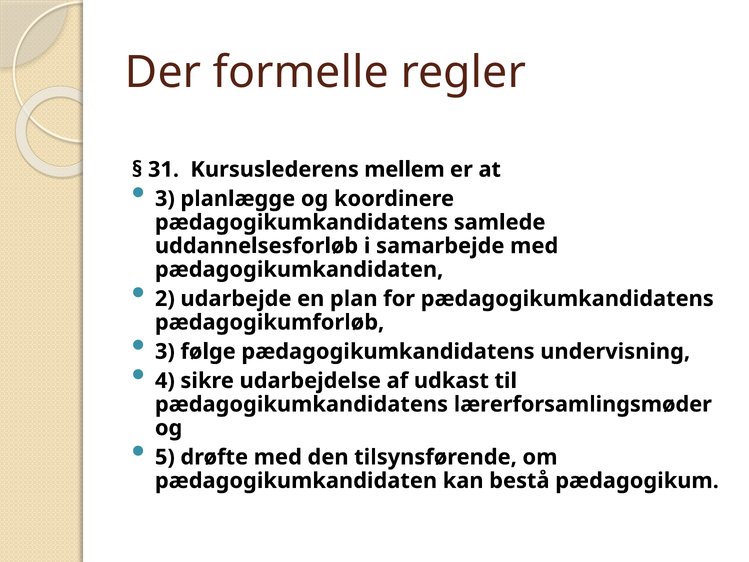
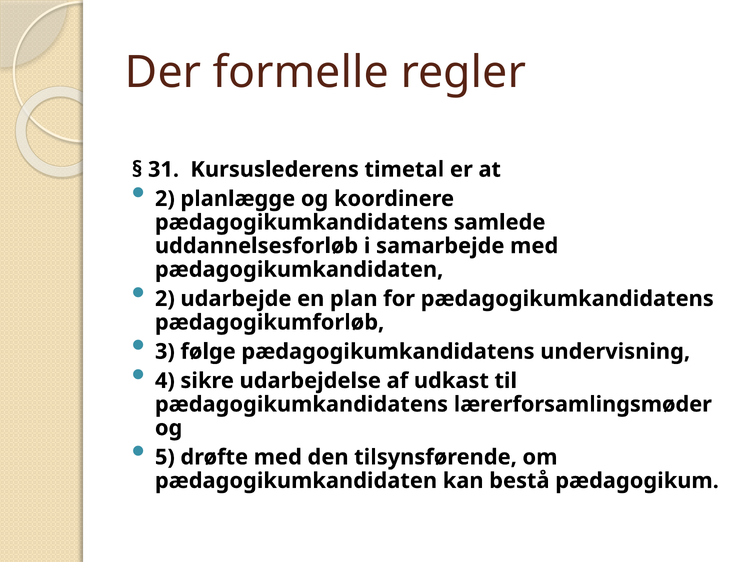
mellem: mellem -> timetal
3 at (165, 199): 3 -> 2
